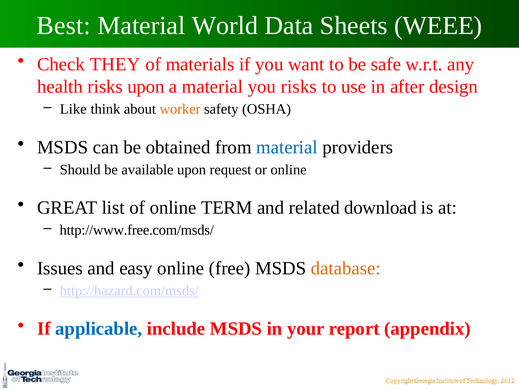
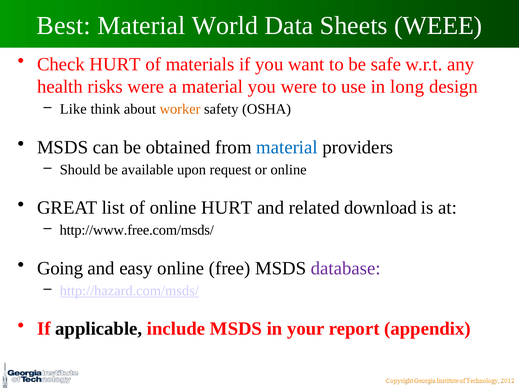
Check THEY: THEY -> HURT
risks upon: upon -> were
you risks: risks -> were
after: after -> long
online TERM: TERM -> HURT
Issues: Issues -> Going
database colour: orange -> purple
applicable colour: blue -> black
